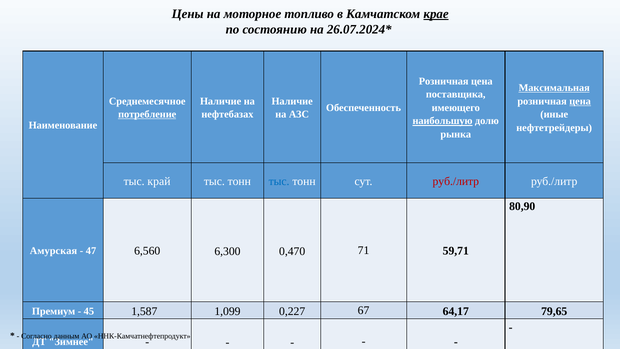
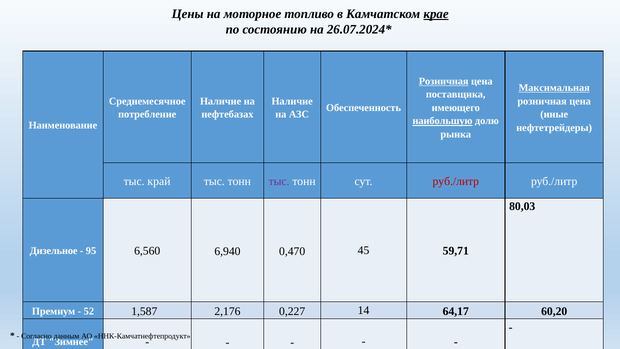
Розничная at (444, 81) underline: none -> present
цена at (580, 101) underline: present -> none
потребление underline: present -> none
тыс at (279, 181) colour: blue -> purple
80,90: 80,90 -> 80,03
Амурская: Амурская -> Дизельное
47: 47 -> 95
6,300: 6,300 -> 6,940
71: 71 -> 45
45: 45 -> 52
1,099: 1,099 -> 2,176
67: 67 -> 14
79,65: 79,65 -> 60,20
